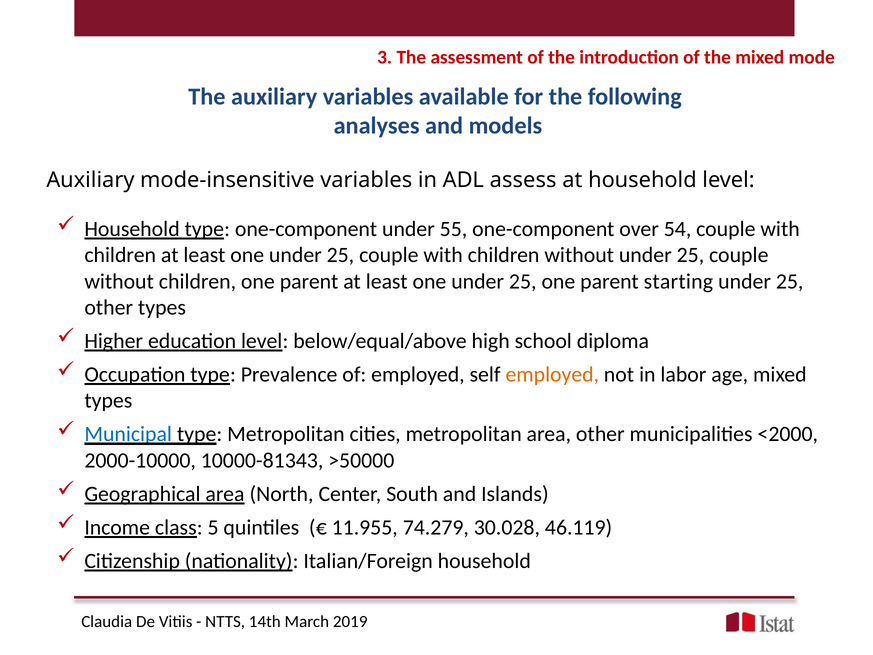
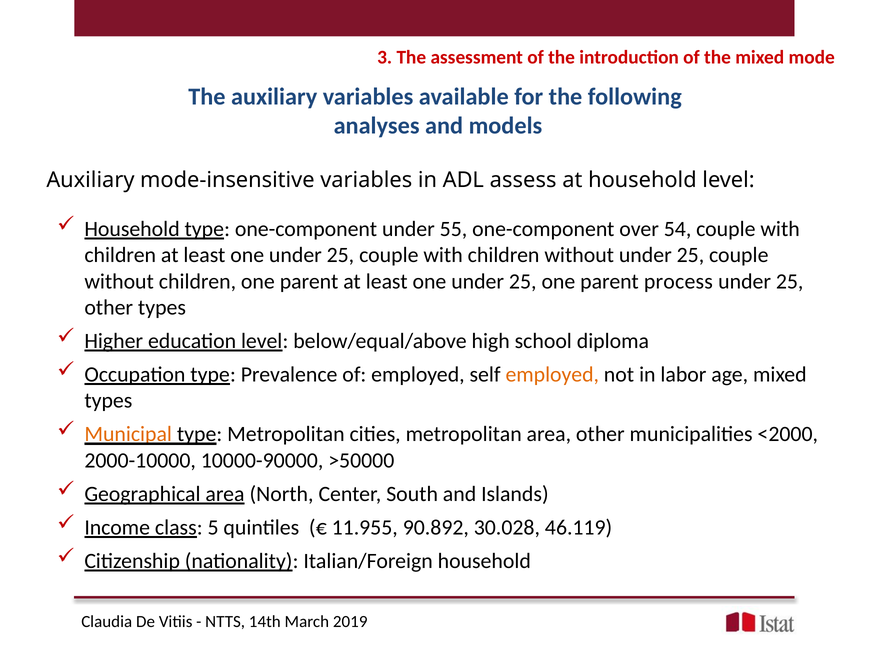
starting: starting -> process
Municipal colour: blue -> orange
10000-81343: 10000-81343 -> 10000-90000
74.279: 74.279 -> 90.892
